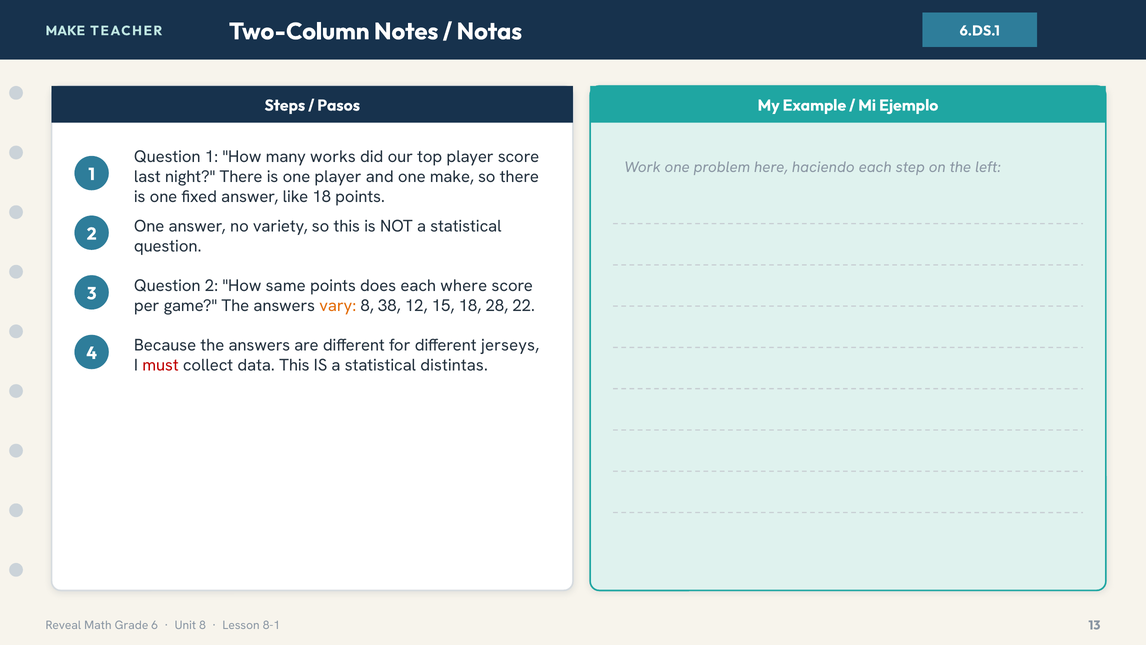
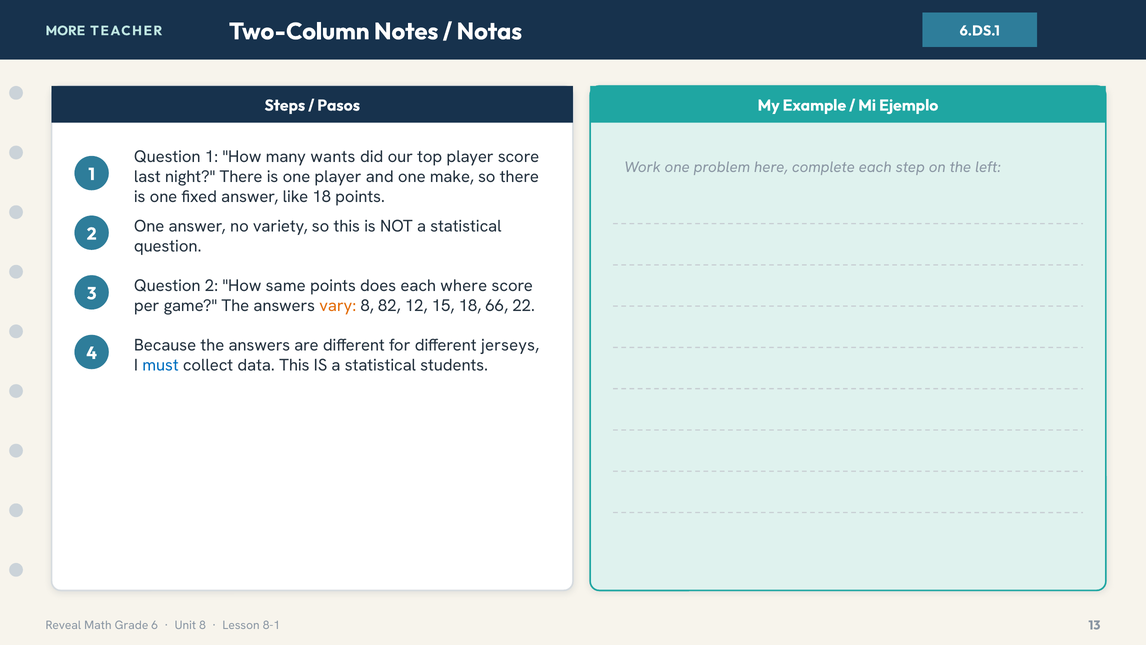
MAKE at (65, 31): MAKE -> MORE
works: works -> wants
haciendo: haciendo -> complete
38: 38 -> 82
28: 28 -> 66
must colour: red -> blue
distintas: distintas -> students
